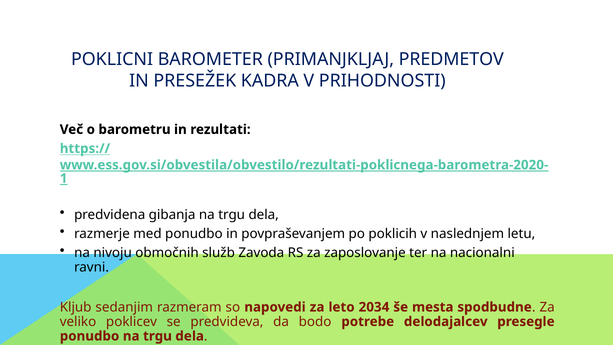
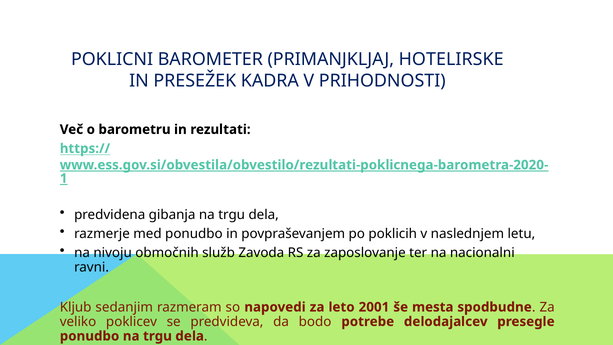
PREDMETOV: PREDMETOV -> HOTELIRSKE
2034: 2034 -> 2001
